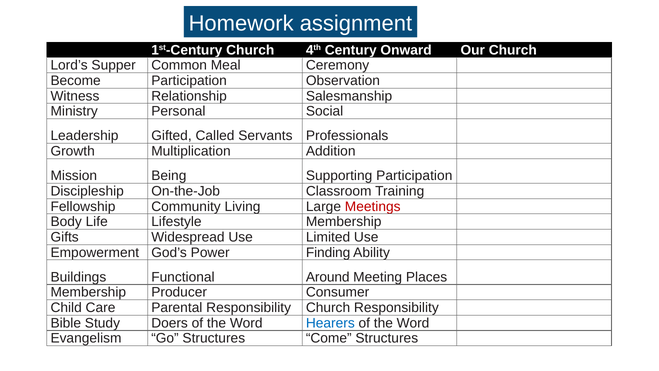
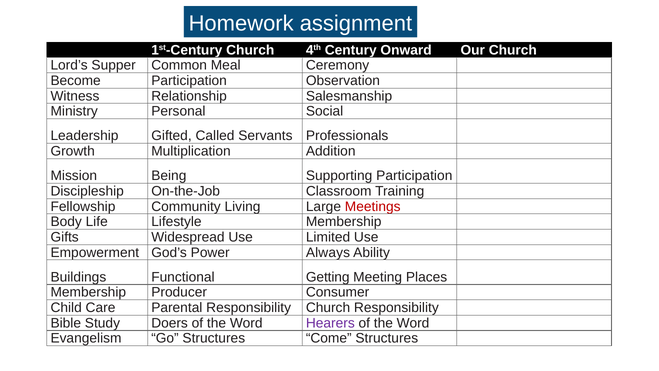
Finding: Finding -> Always
Around: Around -> Getting
Hearers colour: blue -> purple
